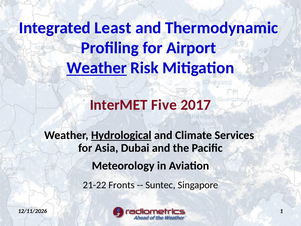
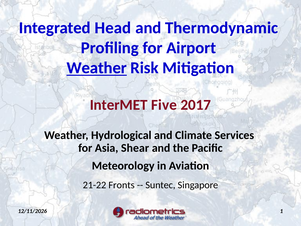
Least: Least -> Head
Hydrological underline: present -> none
Dubai: Dubai -> Shear
